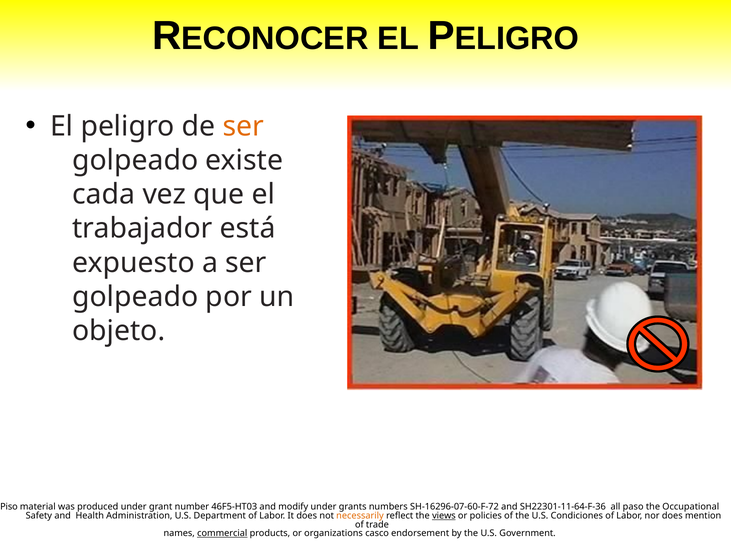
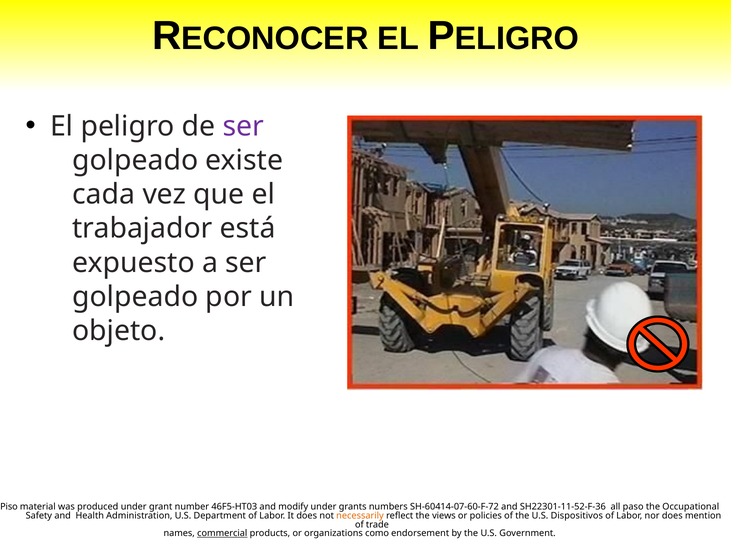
ser at (243, 126) colour: orange -> purple
SH-16296-07-60-F-72: SH-16296-07-60-F-72 -> SH-60414-07-60-F-72
SH22301-11-64-F-36: SH22301-11-64-F-36 -> SH22301-11-52-F-36
views underline: present -> none
Condiciones: Condiciones -> Dispositivos
casco: casco -> como
